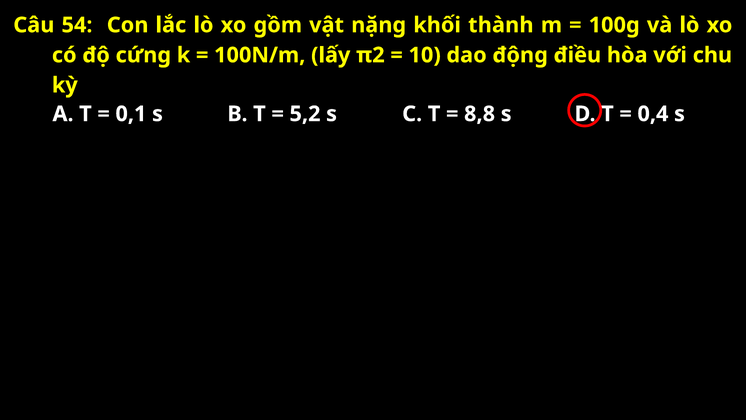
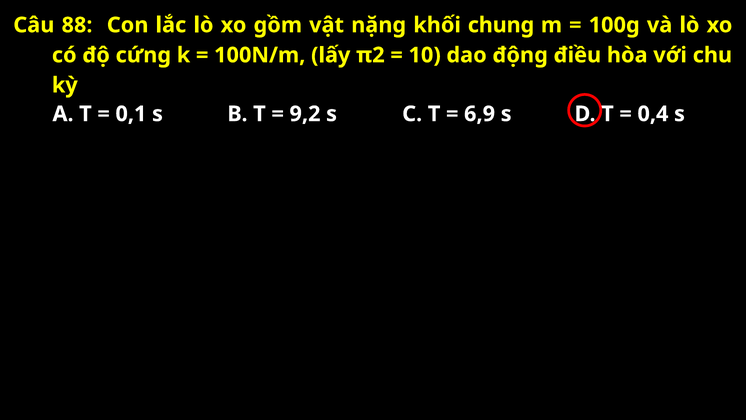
54: 54 -> 88
thành: thành -> chung
5,2: 5,2 -> 9,2
8,8: 8,8 -> 6,9
